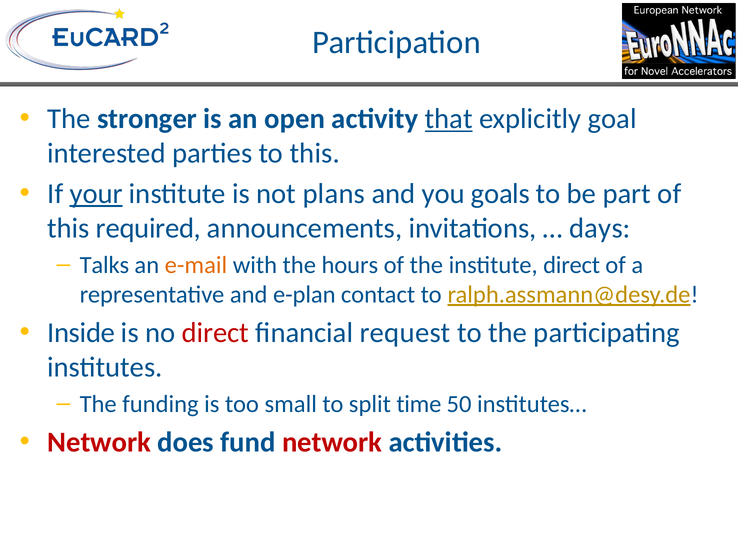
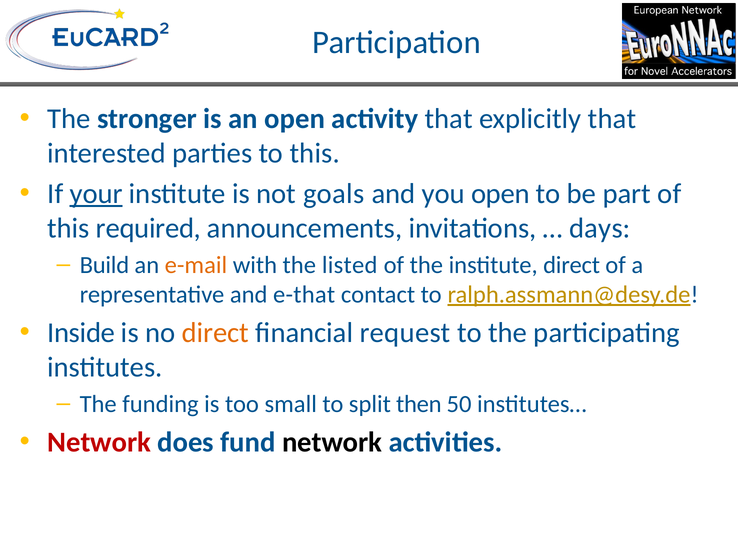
that at (449, 119) underline: present -> none
explicitly goal: goal -> that
plans: plans -> goals
you goals: goals -> open
Talks: Talks -> Build
hours: hours -> listed
e-plan: e-plan -> e-that
direct at (215, 333) colour: red -> orange
time: time -> then
network at (332, 442) colour: red -> black
